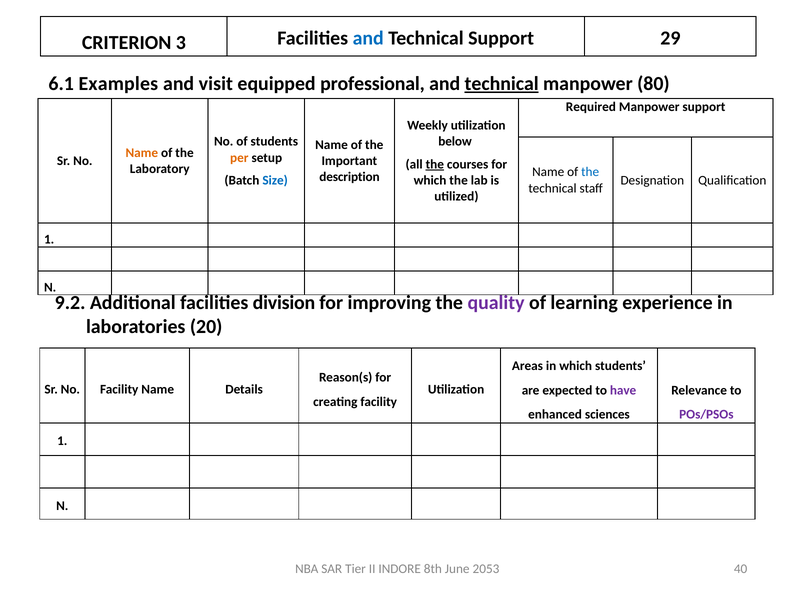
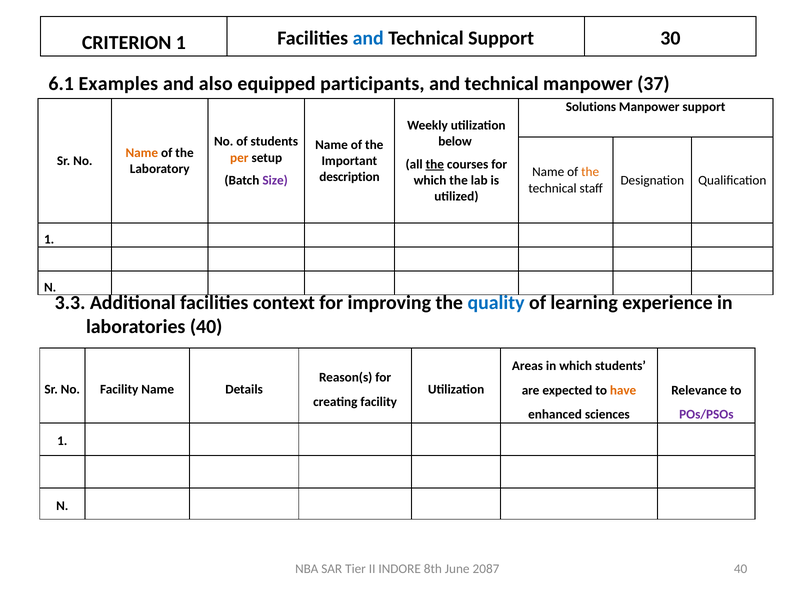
CRITERION 3: 3 -> 1
29: 29 -> 30
visit: visit -> also
professional: professional -> participants
technical at (502, 84) underline: present -> none
80: 80 -> 37
Required: Required -> Solutions
the at (590, 172) colour: blue -> orange
Size colour: blue -> purple
9.2: 9.2 -> 3.3
division: division -> context
quality colour: purple -> blue
laboratories 20: 20 -> 40
have colour: purple -> orange
2053: 2053 -> 2087
